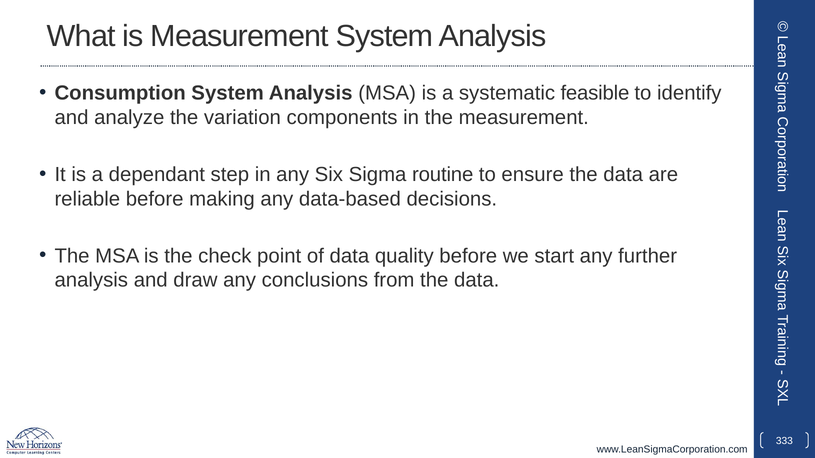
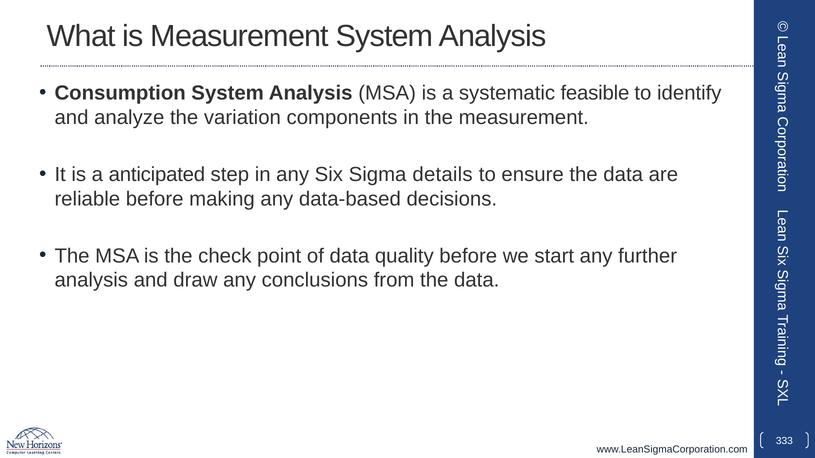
dependant: dependant -> anticipated
routine: routine -> details
